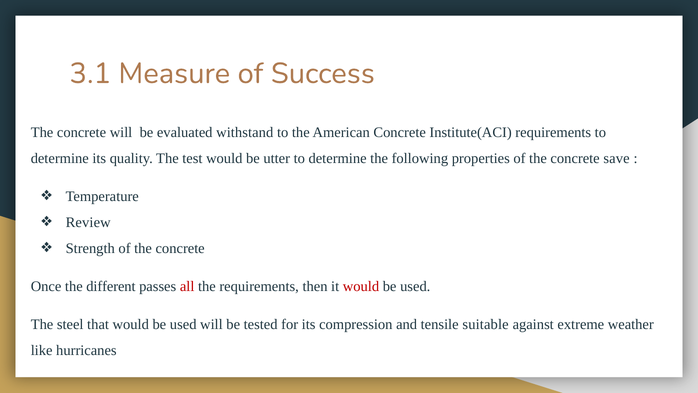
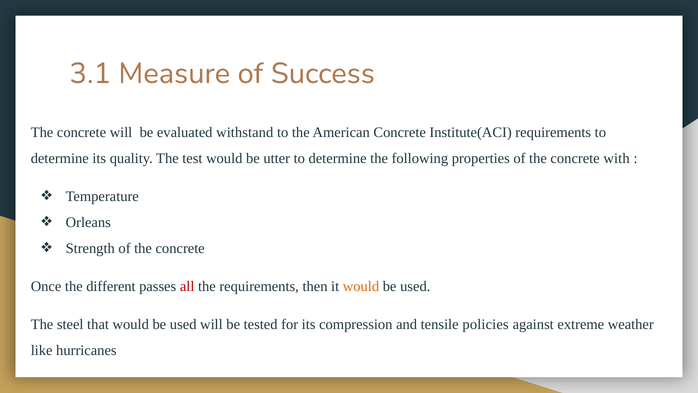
save: save -> with
Review: Review -> Orleans
would at (361, 286) colour: red -> orange
suitable: suitable -> policies
